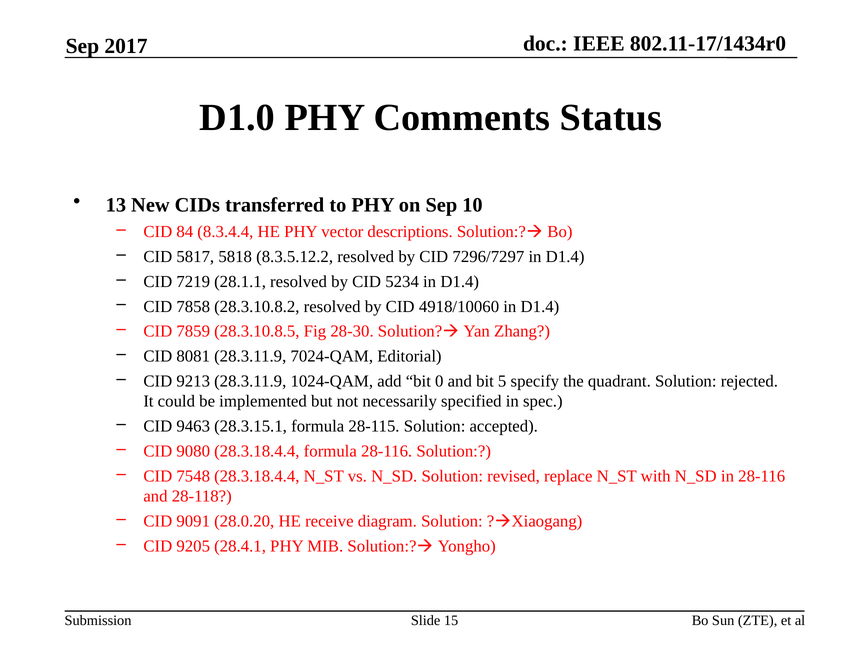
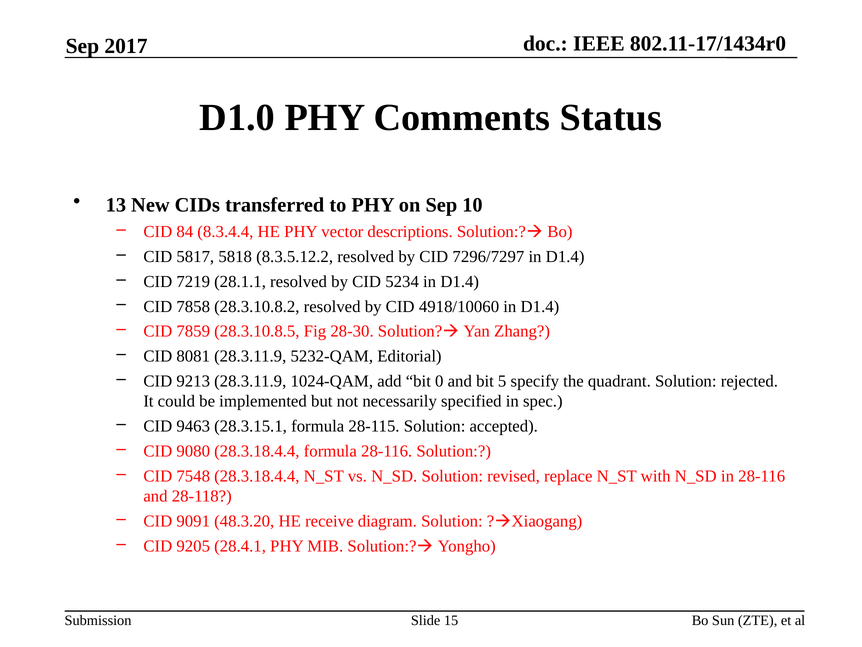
7024-QAM: 7024-QAM -> 5232-QAM
28.0.20: 28.0.20 -> 48.3.20
